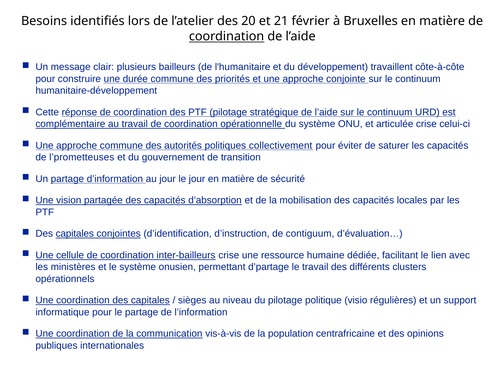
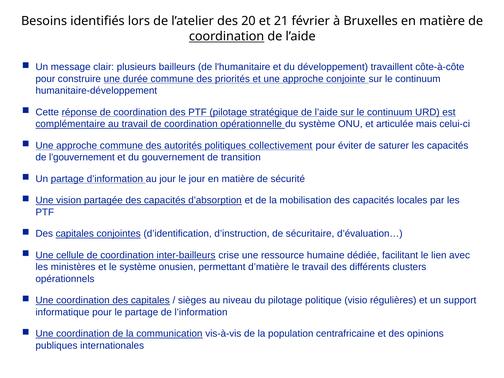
articulée crise: crise -> mais
l’prometteuses: l’prometteuses -> l’gouvernement
contiguum: contiguum -> sécuritaire
d’partage: d’partage -> d’matière
